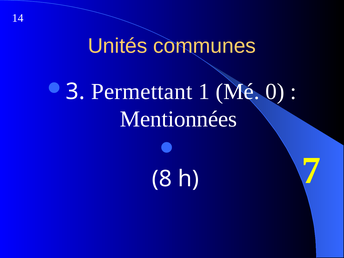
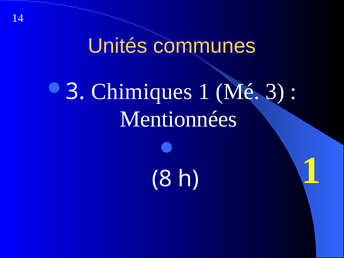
Permettant: Permettant -> Chimiques
Mé 0: 0 -> 3
h 7: 7 -> 1
